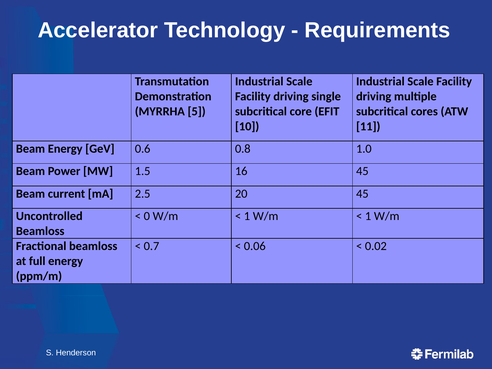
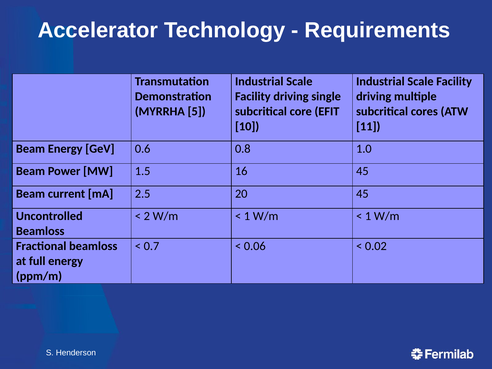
0: 0 -> 2
